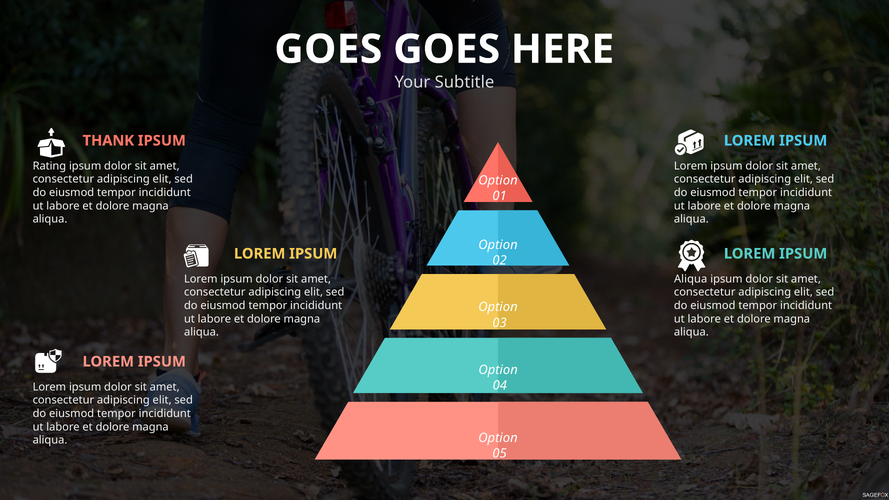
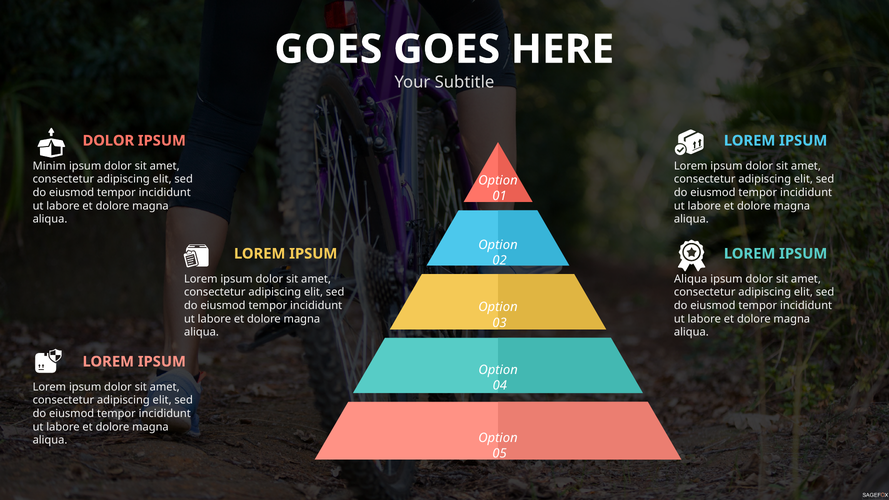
THANK at (108, 141): THANK -> DOLOR
Rating: Rating -> Minim
